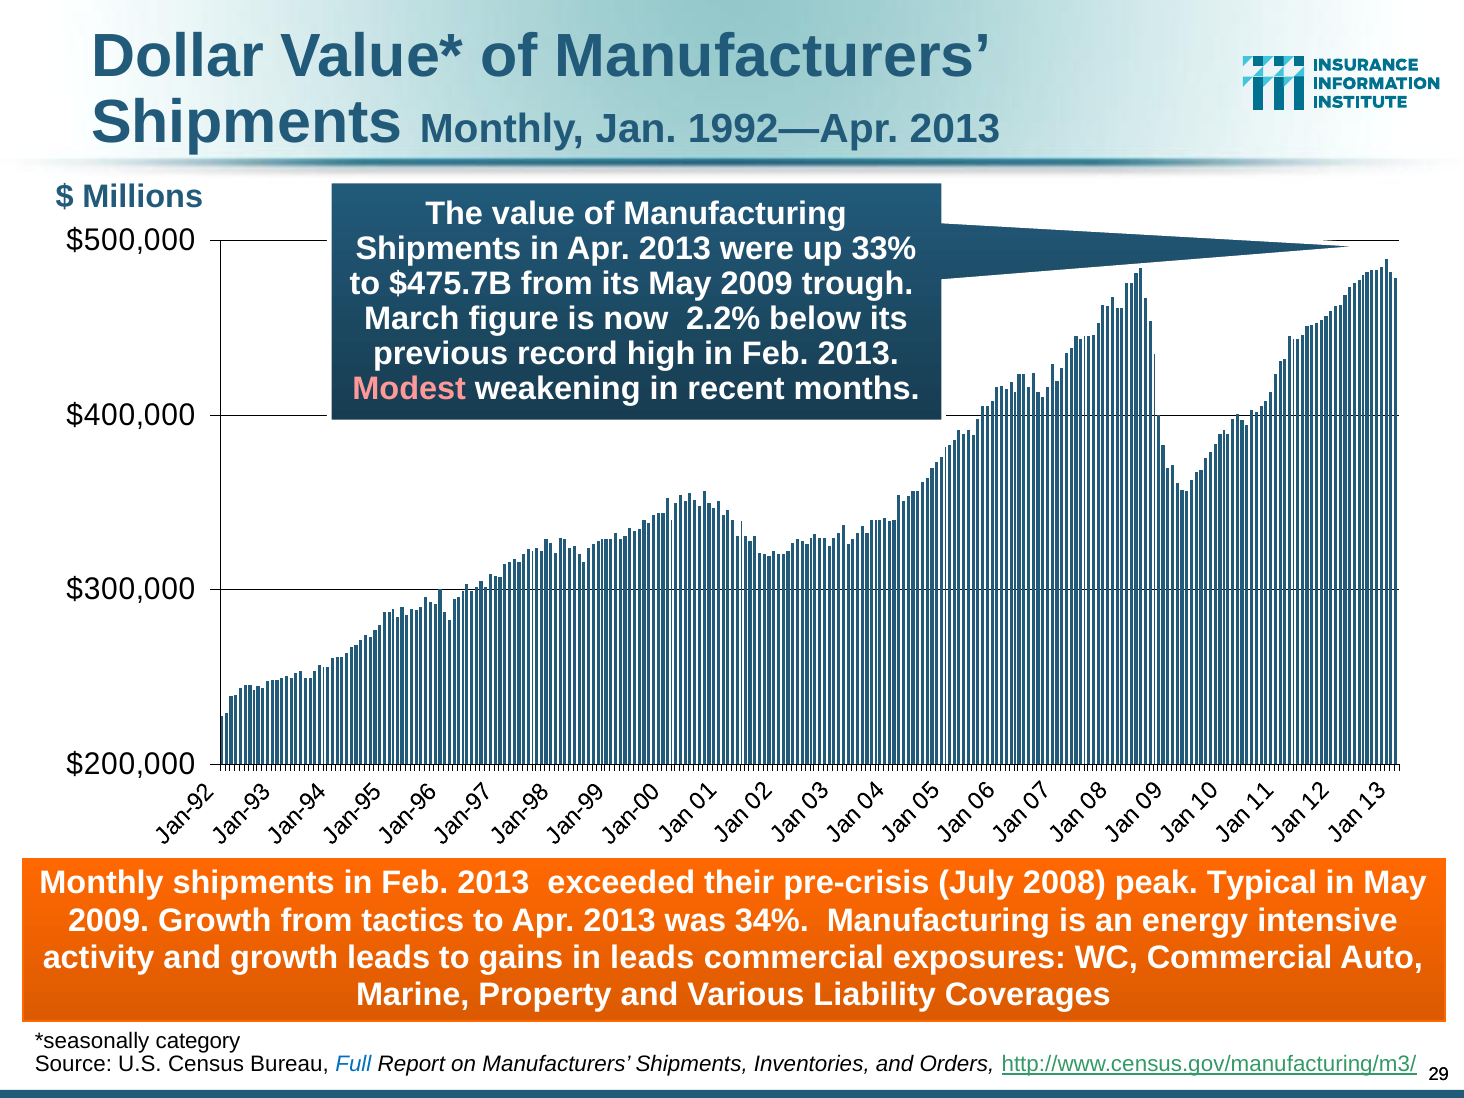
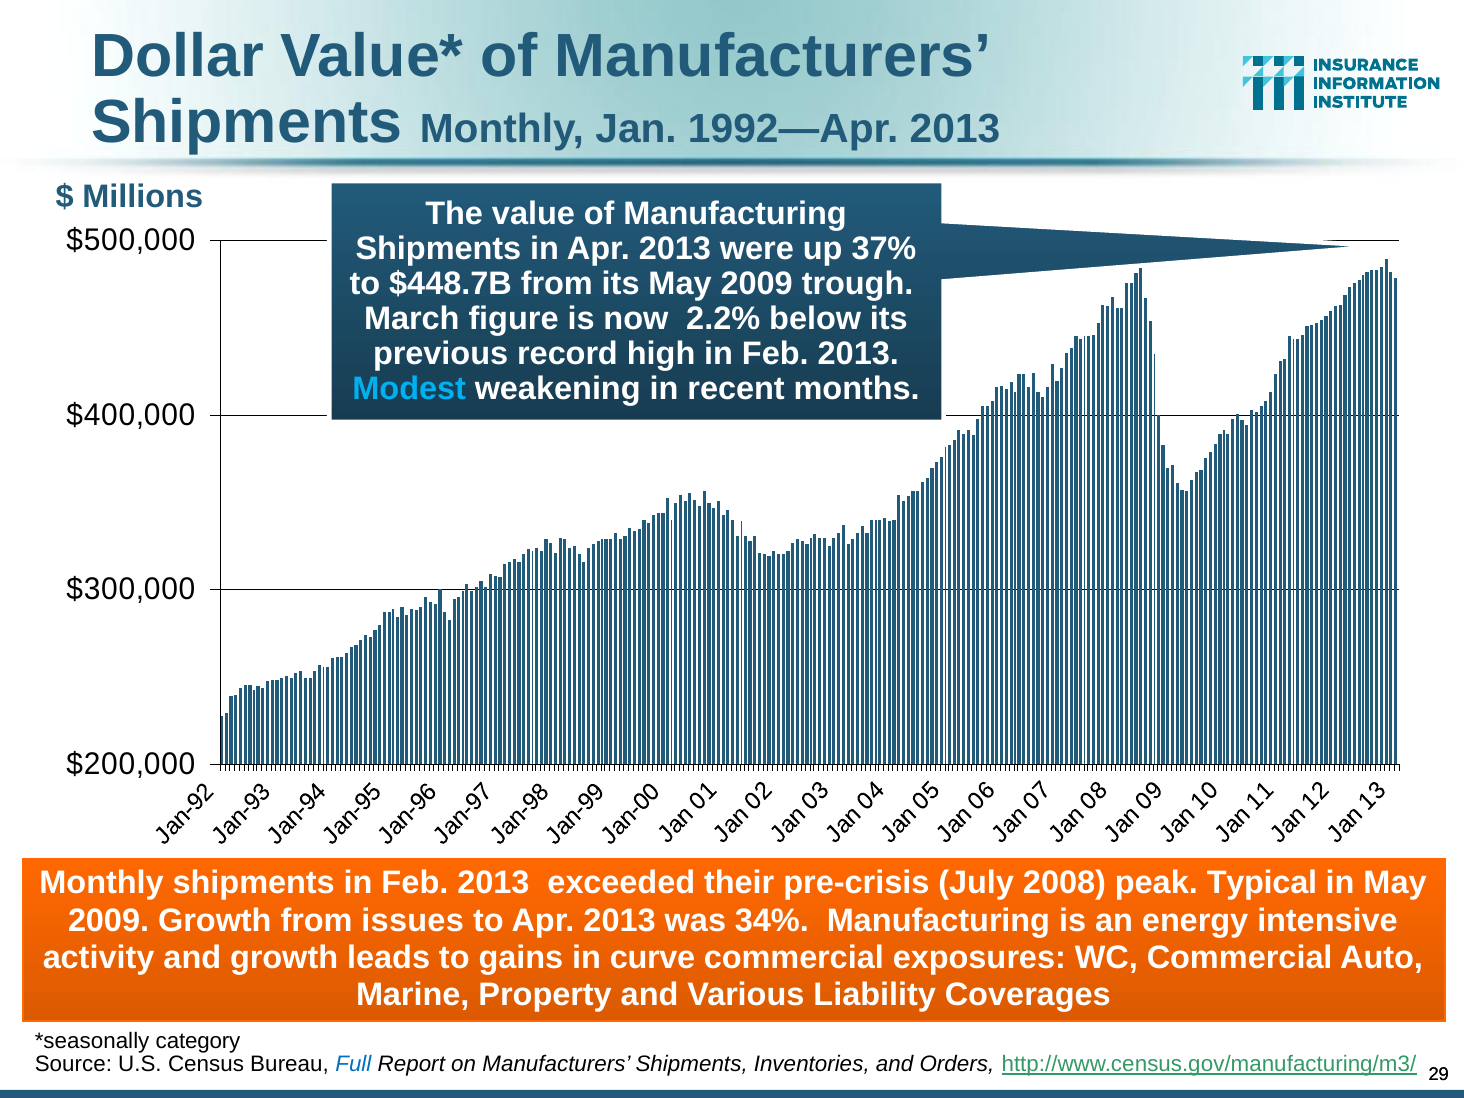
33%: 33% -> 37%
$475.7B: $475.7B -> $448.7B
Modest colour: pink -> light blue
tactics: tactics -> issues
in leads: leads -> curve
